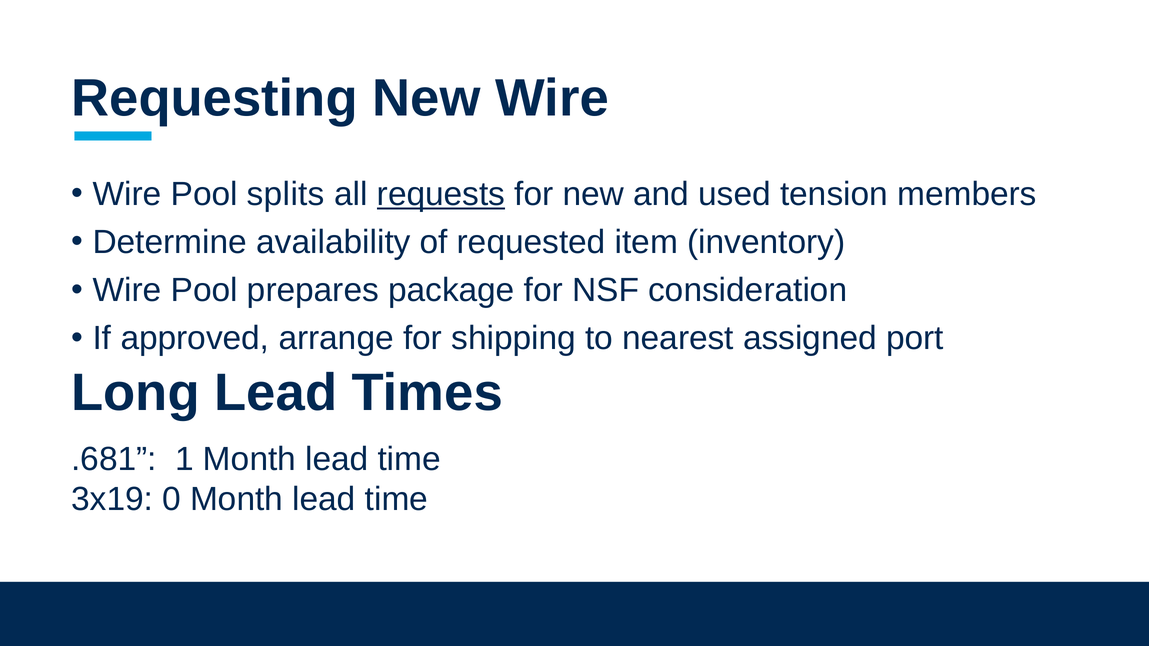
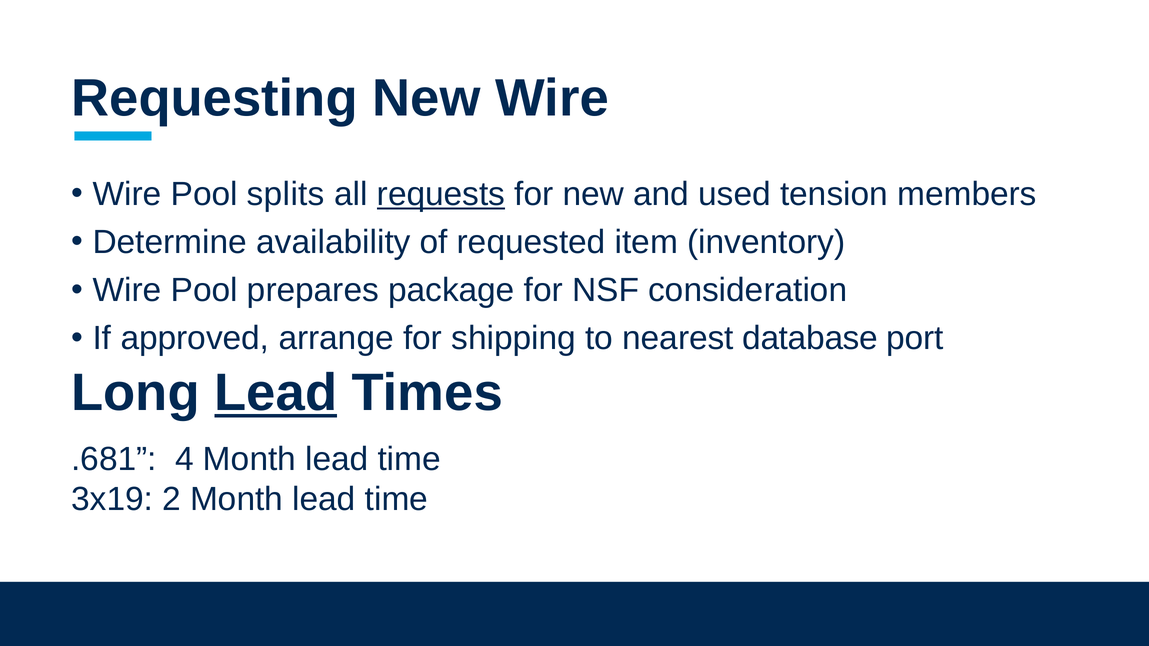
assigned: assigned -> database
Lead at (276, 393) underline: none -> present
1: 1 -> 4
0: 0 -> 2
